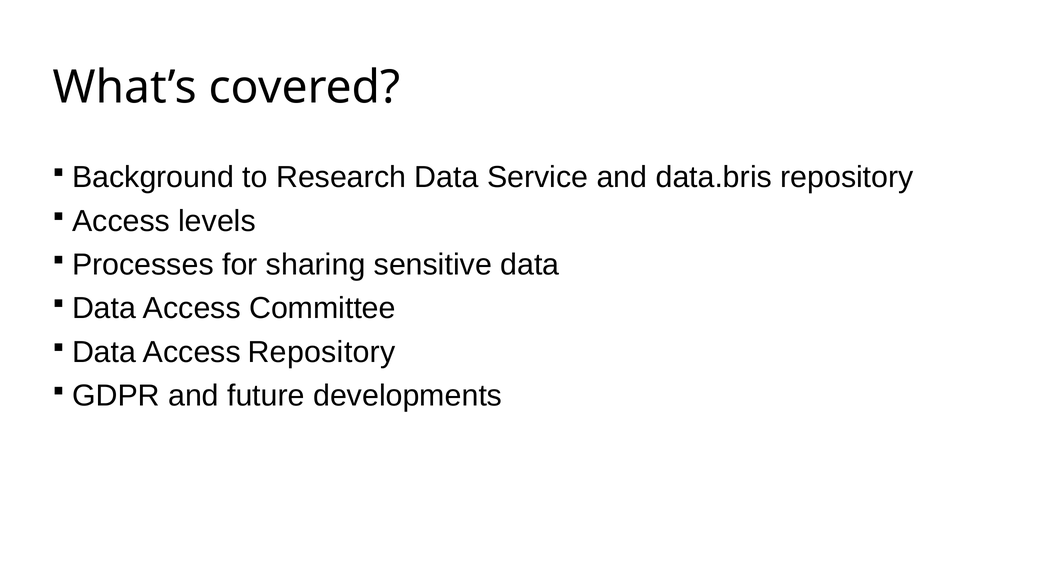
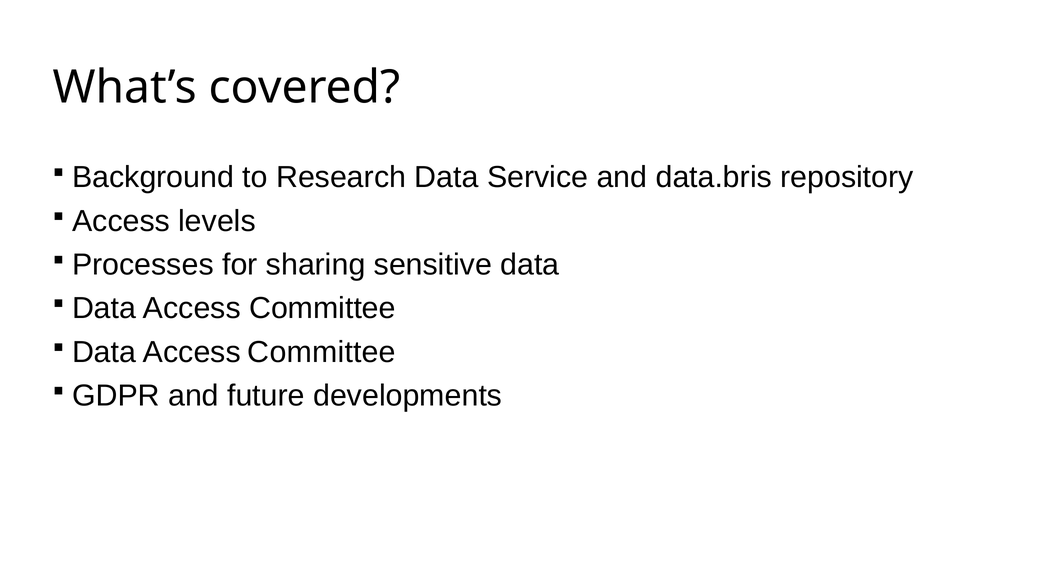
Repository at (322, 352): Repository -> Committee
